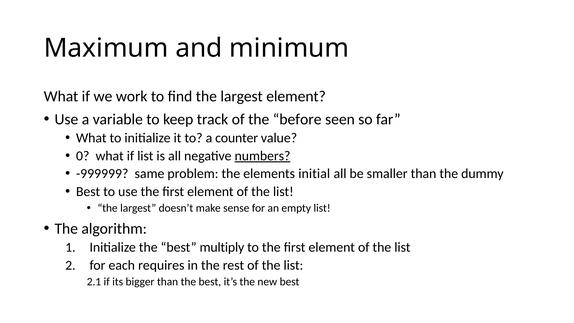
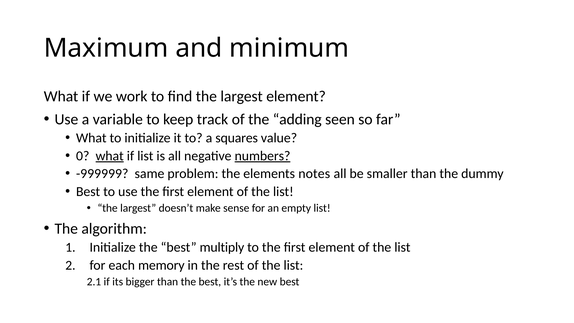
before: before -> adding
counter: counter -> squares
what at (110, 156) underline: none -> present
initial: initial -> notes
requires: requires -> memory
